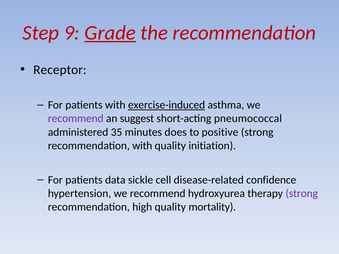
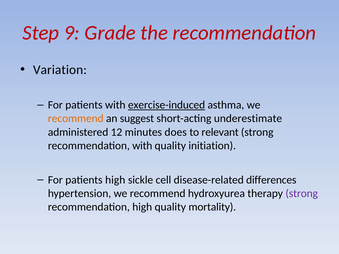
Grade underline: present -> none
Receptor: Receptor -> Variation
recommend at (76, 119) colour: purple -> orange
pneumococcal: pneumococcal -> underestimate
35: 35 -> 12
positive: positive -> relevant
patients data: data -> high
confidence: confidence -> differences
